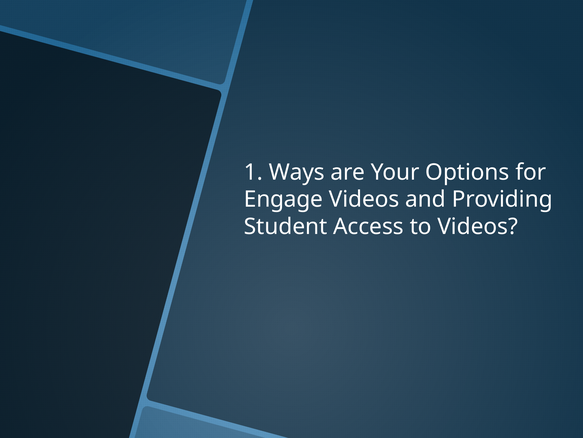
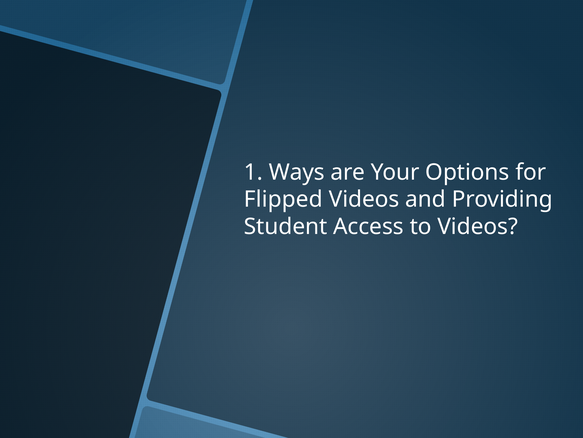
Engage: Engage -> Flipped
